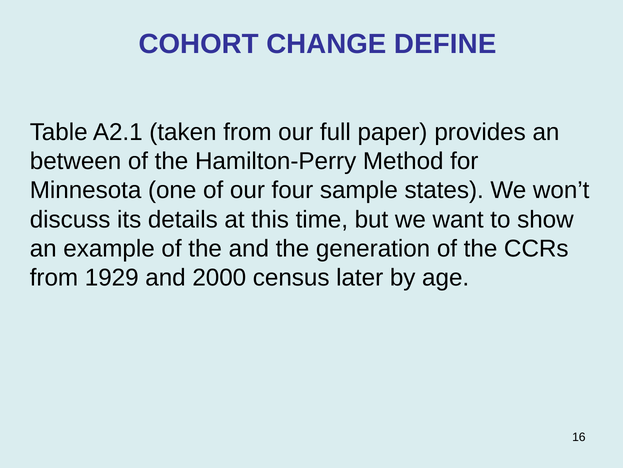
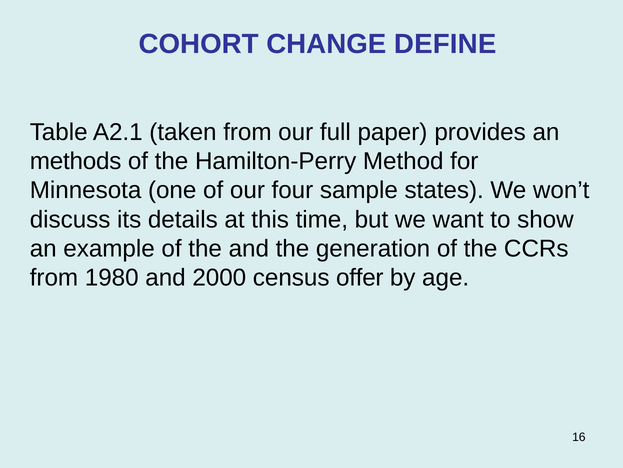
between: between -> methods
1929: 1929 -> 1980
later: later -> offer
